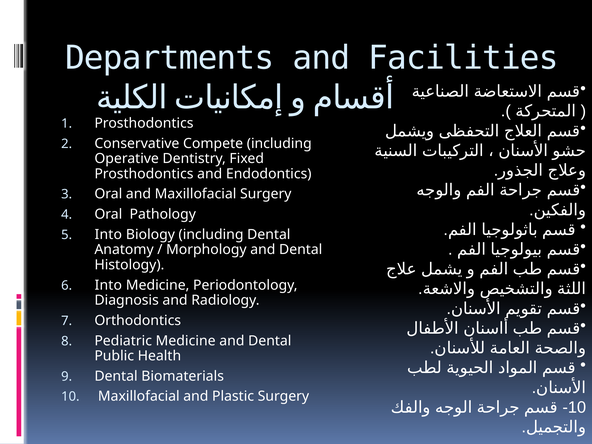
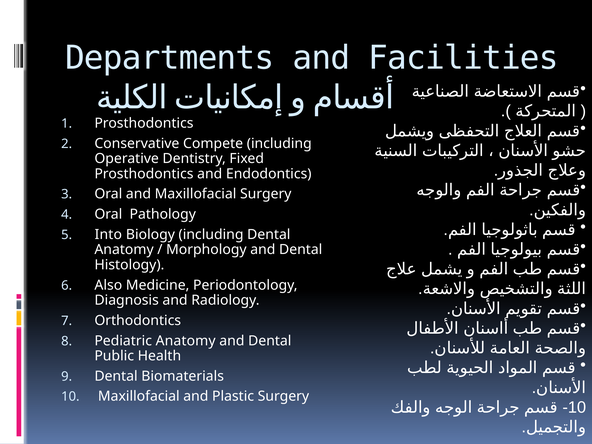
Into at (108, 285): Into -> Also
Pediatric Medicine: Medicine -> Anatomy
